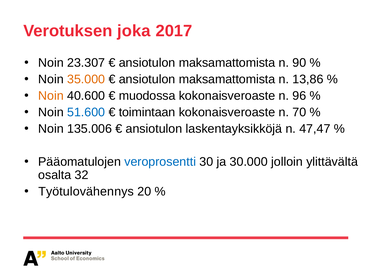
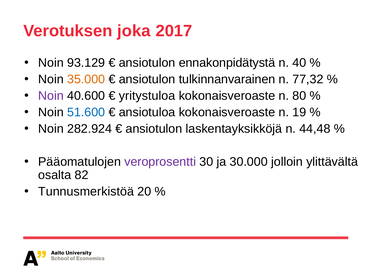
23.307: 23.307 -> 93.129
maksamattomista at (227, 63): maksamattomista -> ennakonpidätystä
90: 90 -> 40
maksamattomista at (227, 79): maksamattomista -> tulkinnanvarainen
13,86: 13,86 -> 77,32
Noin at (51, 96) colour: orange -> purple
muodossa: muodossa -> yritystuloa
96: 96 -> 80
toimintaan: toimintaan -> ansiotuloa
70: 70 -> 19
135.006: 135.006 -> 282.924
47,47: 47,47 -> 44,48
veroprosentti colour: blue -> purple
32: 32 -> 82
Työtulovähennys: Työtulovähennys -> Tunnusmerkistöä
